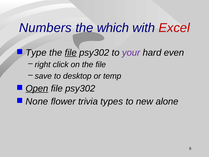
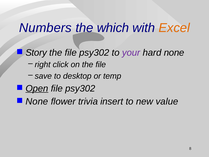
Excel colour: red -> orange
Type: Type -> Story
file at (71, 53) underline: present -> none
hard even: even -> none
types: types -> insert
alone: alone -> value
